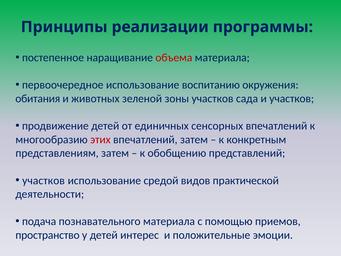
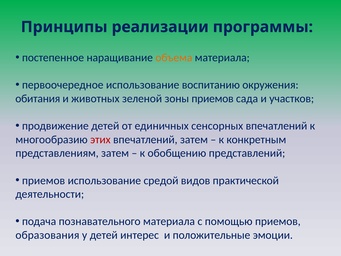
объема colour: red -> orange
зоны участков: участков -> приемов
участков at (44, 180): участков -> приемов
пространство: пространство -> образования
